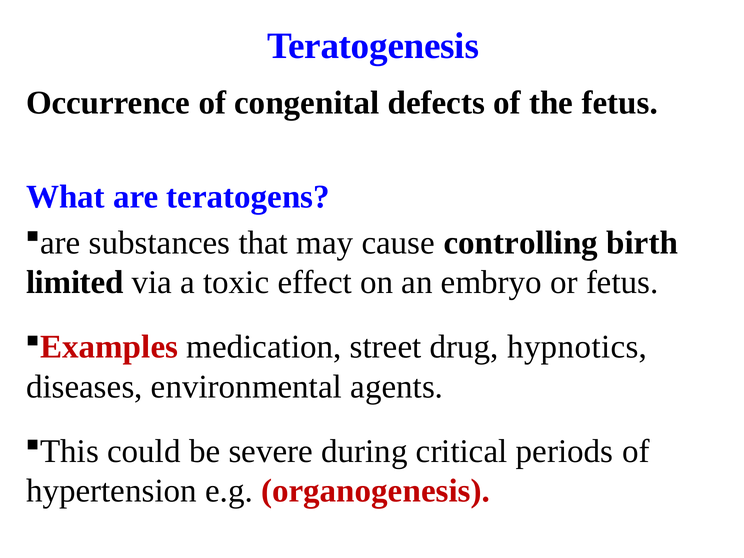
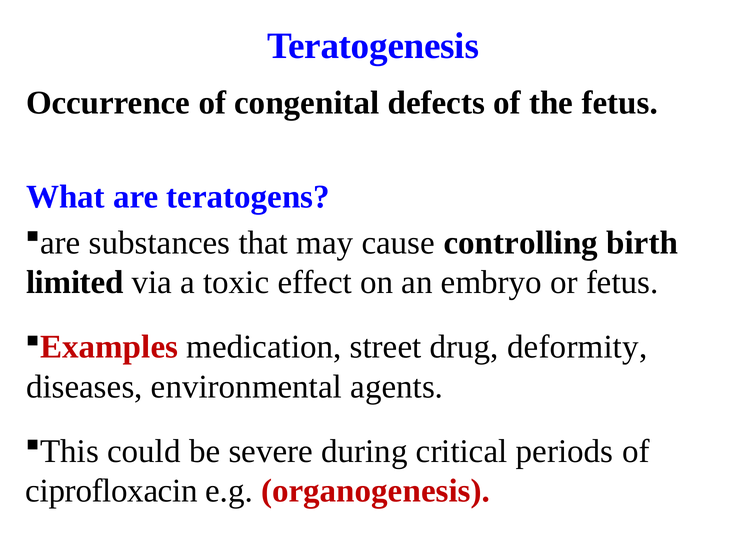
hypnotics: hypnotics -> deformity
hypertension: hypertension -> ciprofloxacin
